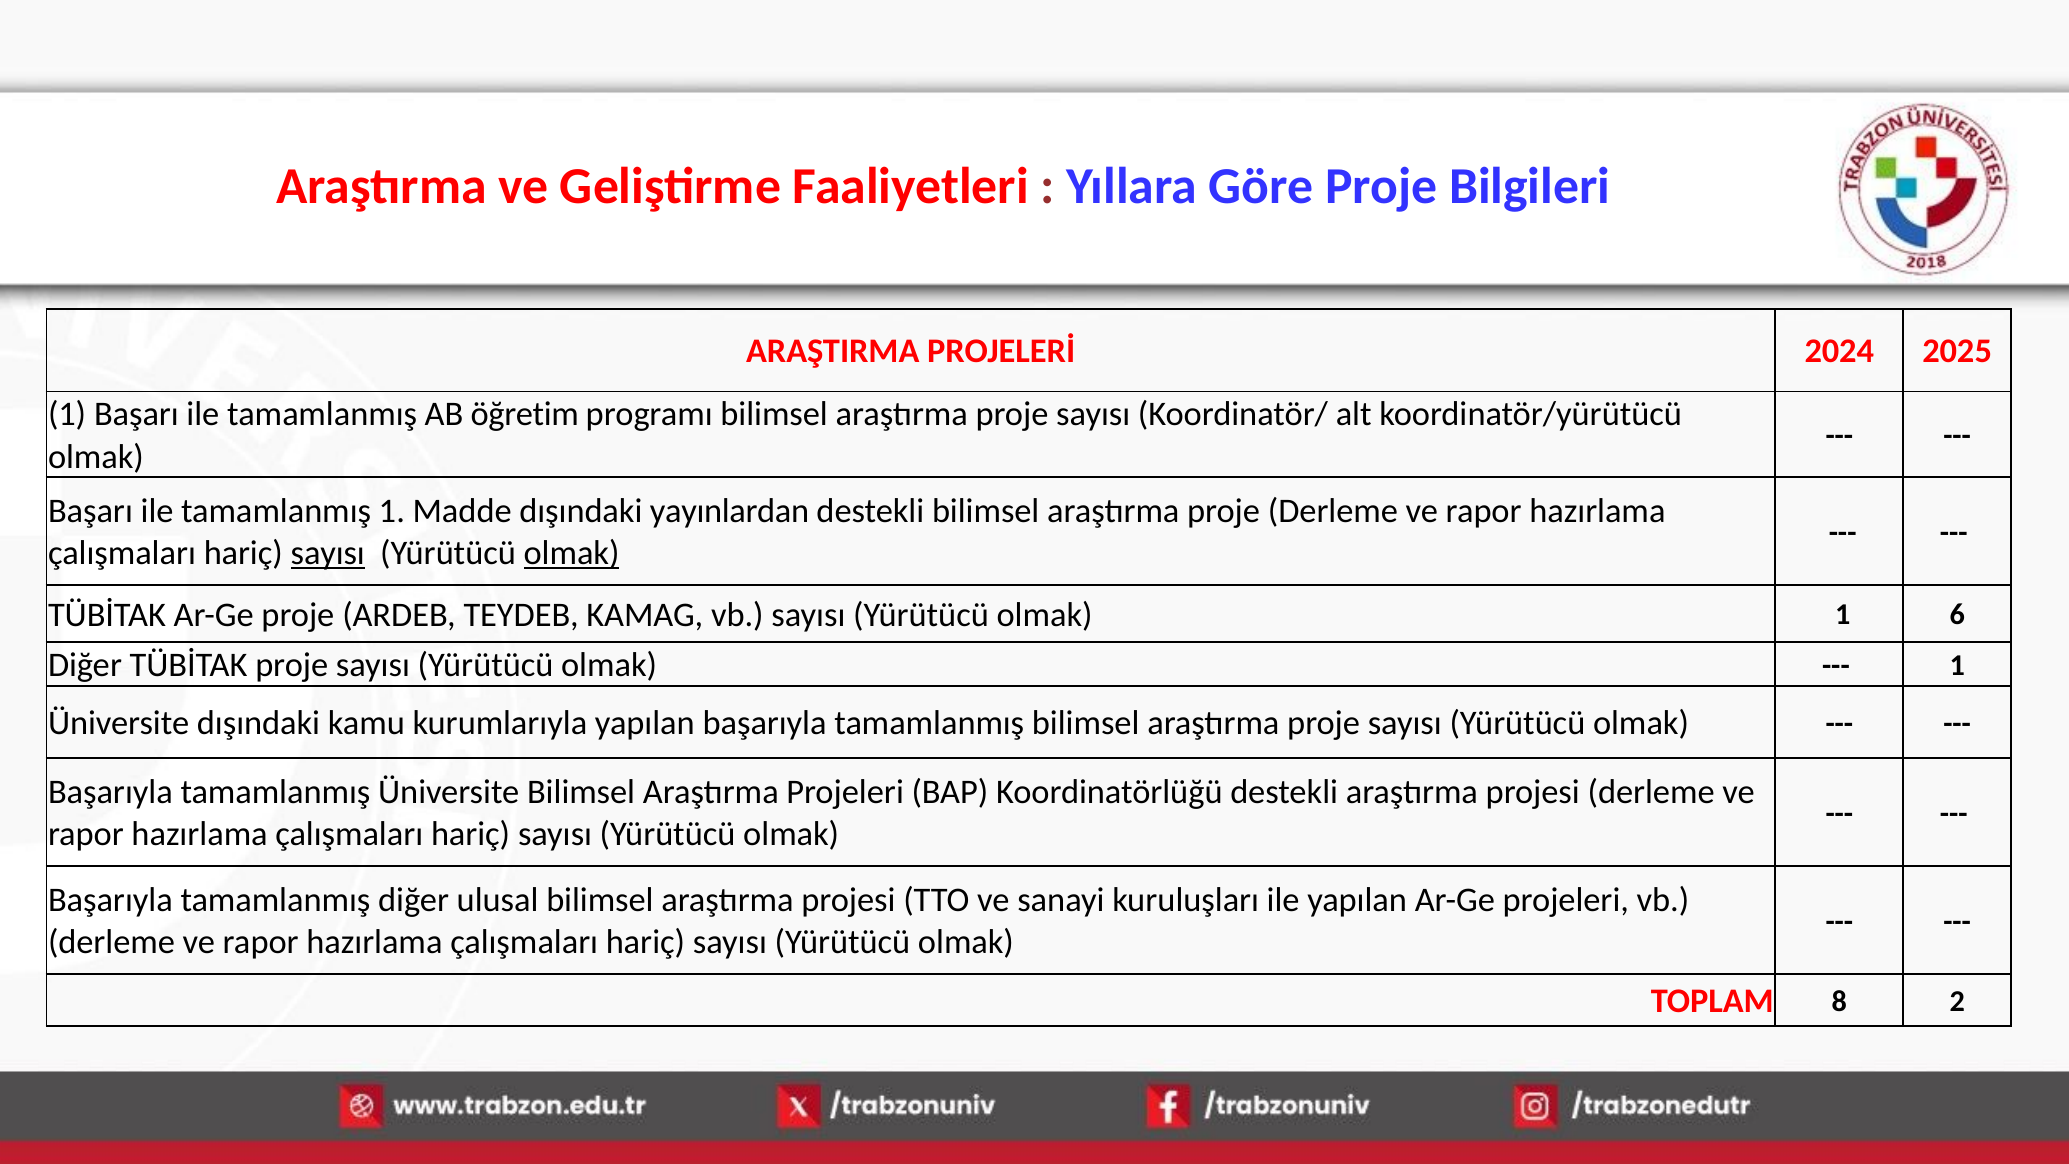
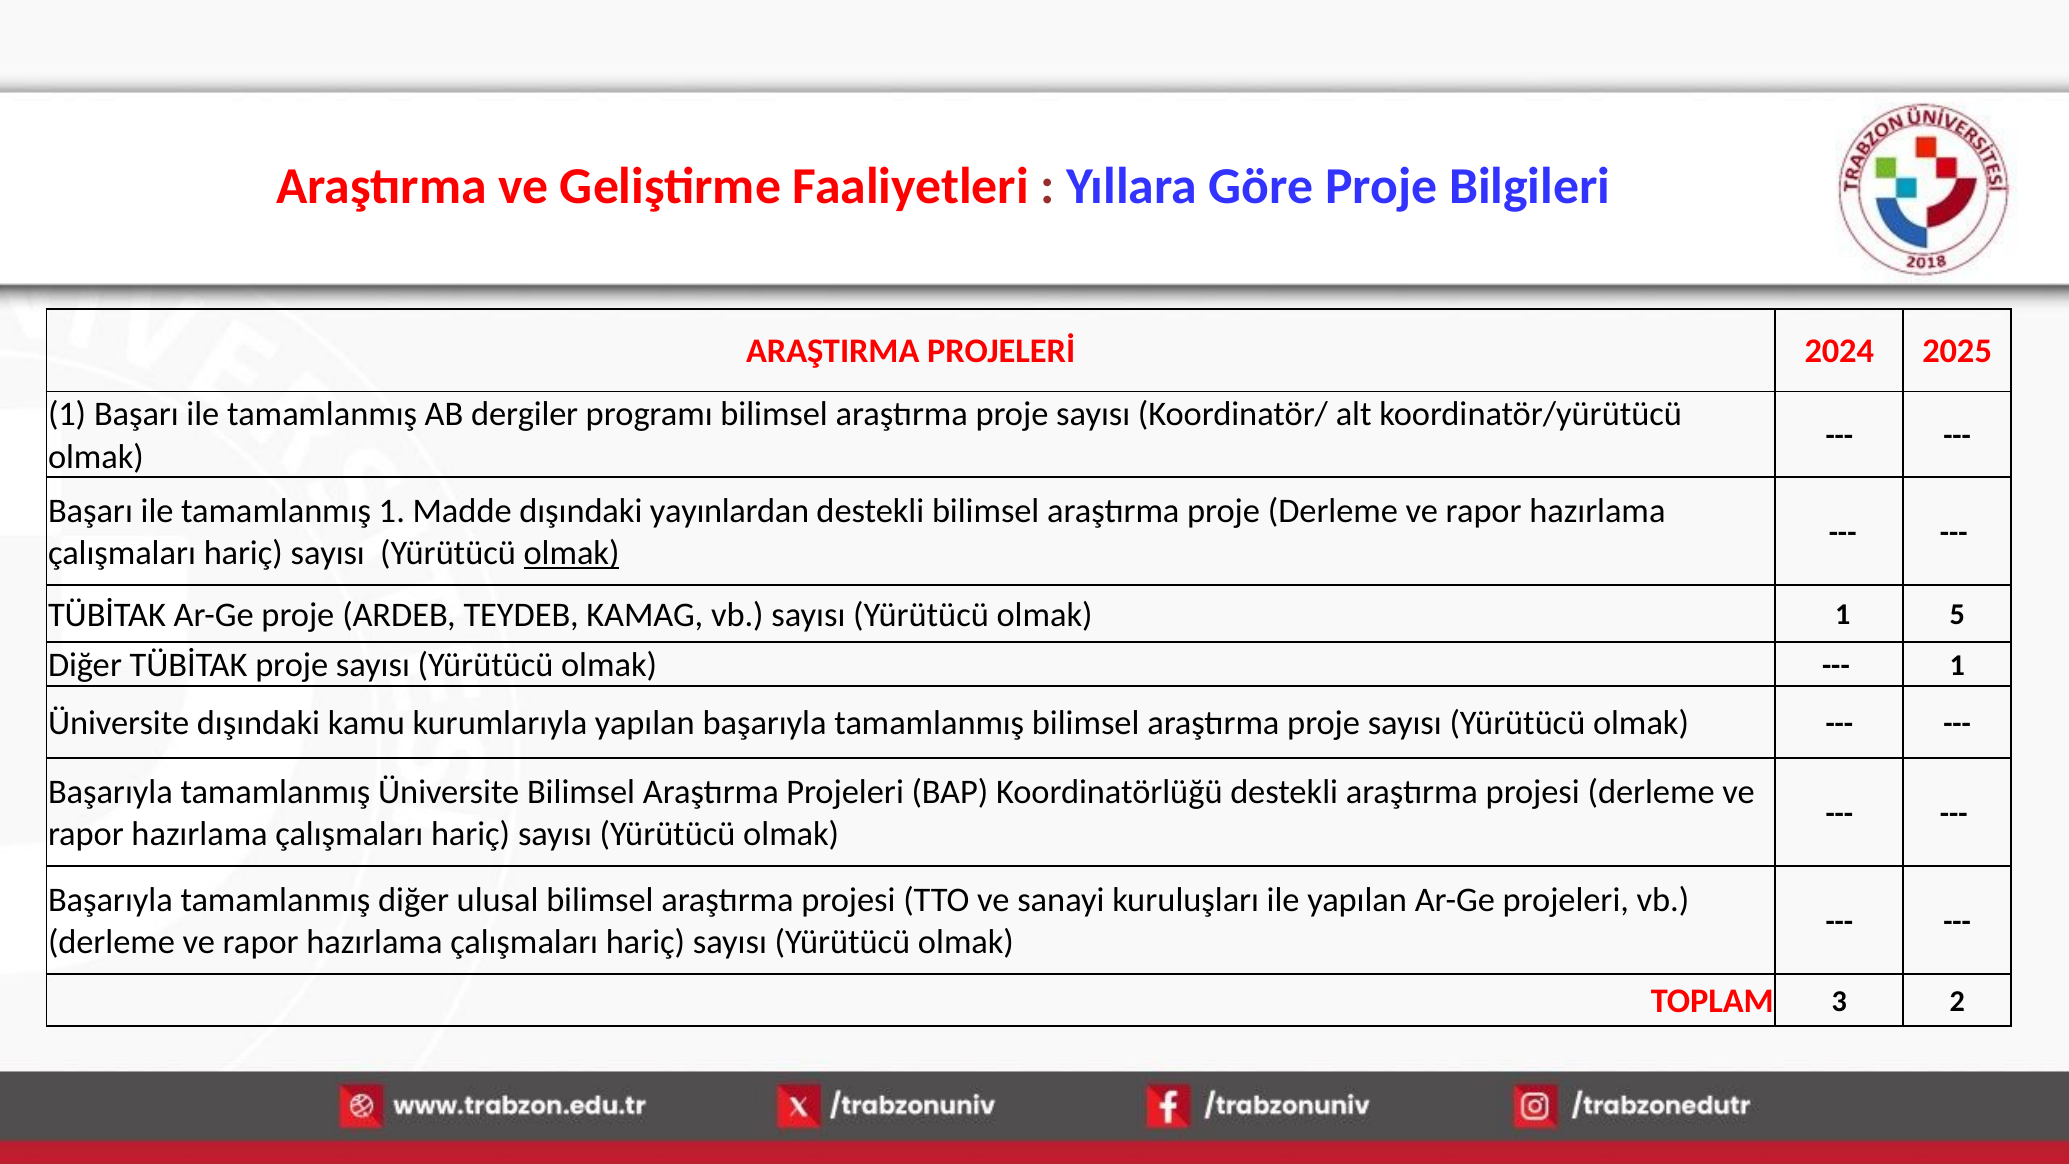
öğretim: öğretim -> dergiler
sayısı at (328, 553) underline: present -> none
6: 6 -> 5
8: 8 -> 3
